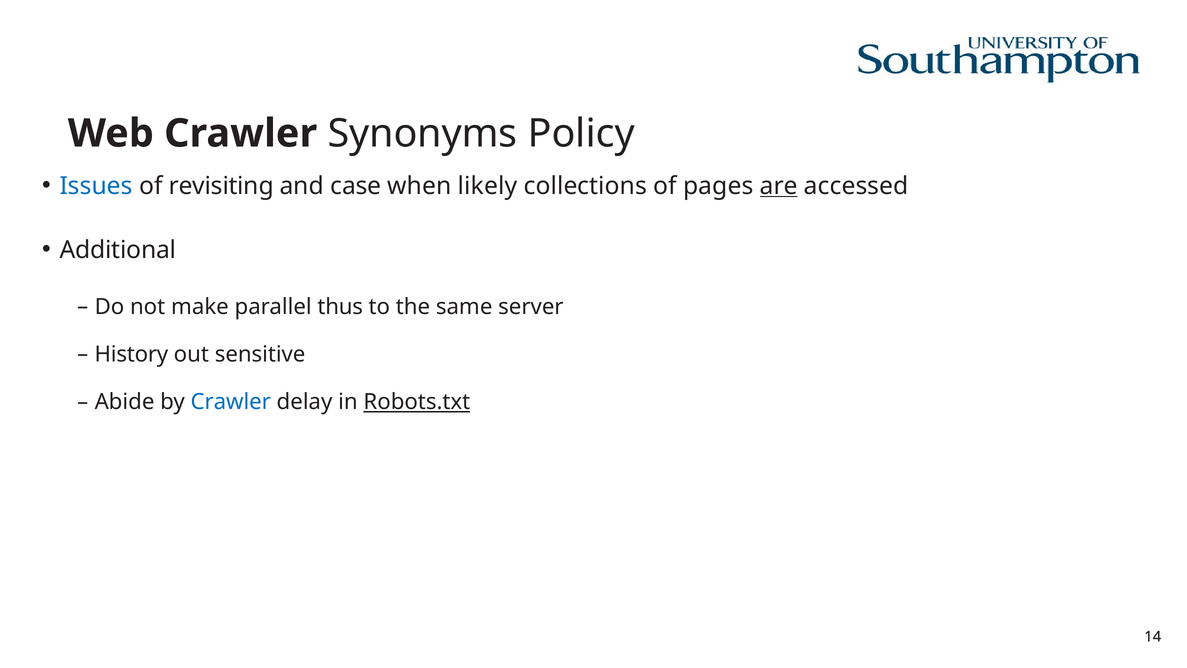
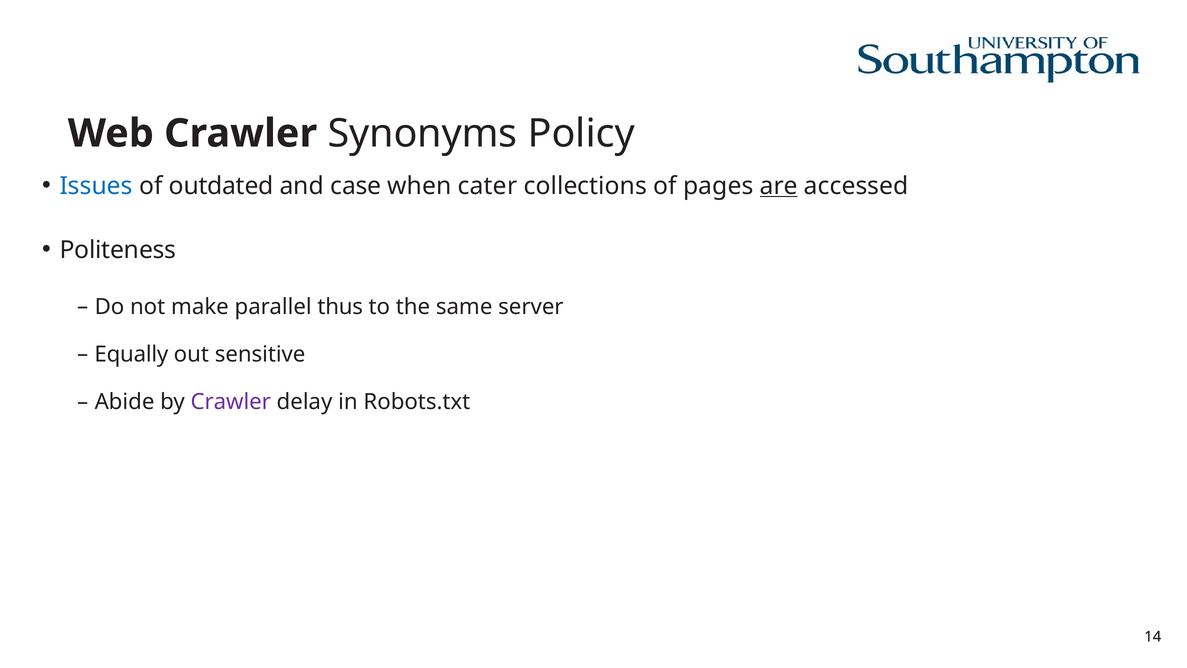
revisiting: revisiting -> outdated
likely: likely -> cater
Additional: Additional -> Politeness
History: History -> Equally
Crawler at (231, 402) colour: blue -> purple
Robots.txt underline: present -> none
